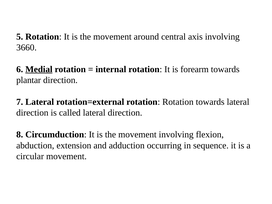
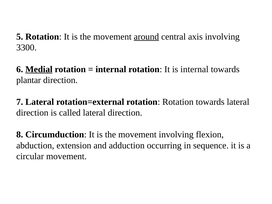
around underline: none -> present
3660: 3660 -> 3300
is forearm: forearm -> internal
